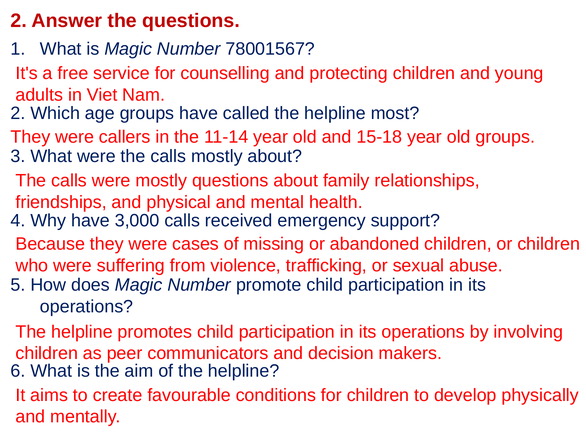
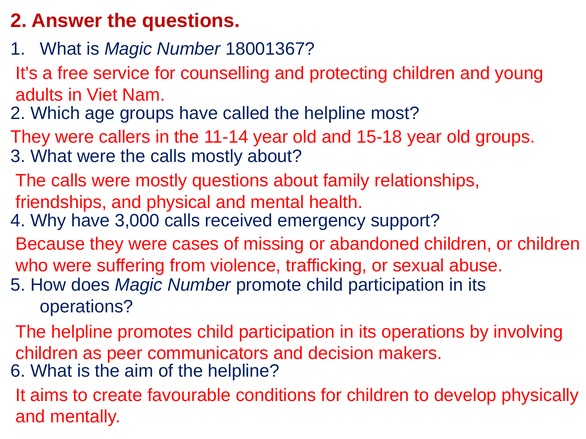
78001567: 78001567 -> 18001367
